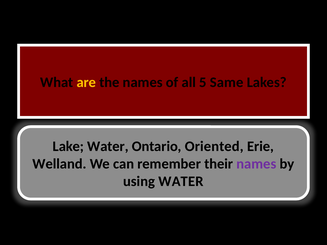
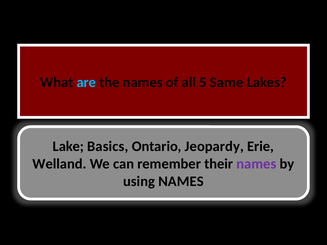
are colour: yellow -> light blue
Lake Water: Water -> Basics
Oriented: Oriented -> Jeopardy
using WATER: WATER -> NAMES
